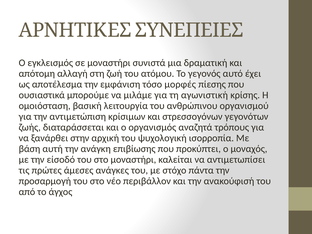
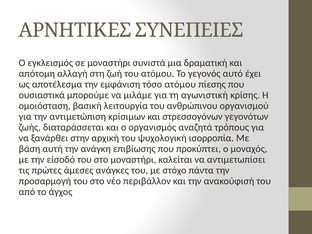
τόσο μορφές: μορφές -> ατόμου
